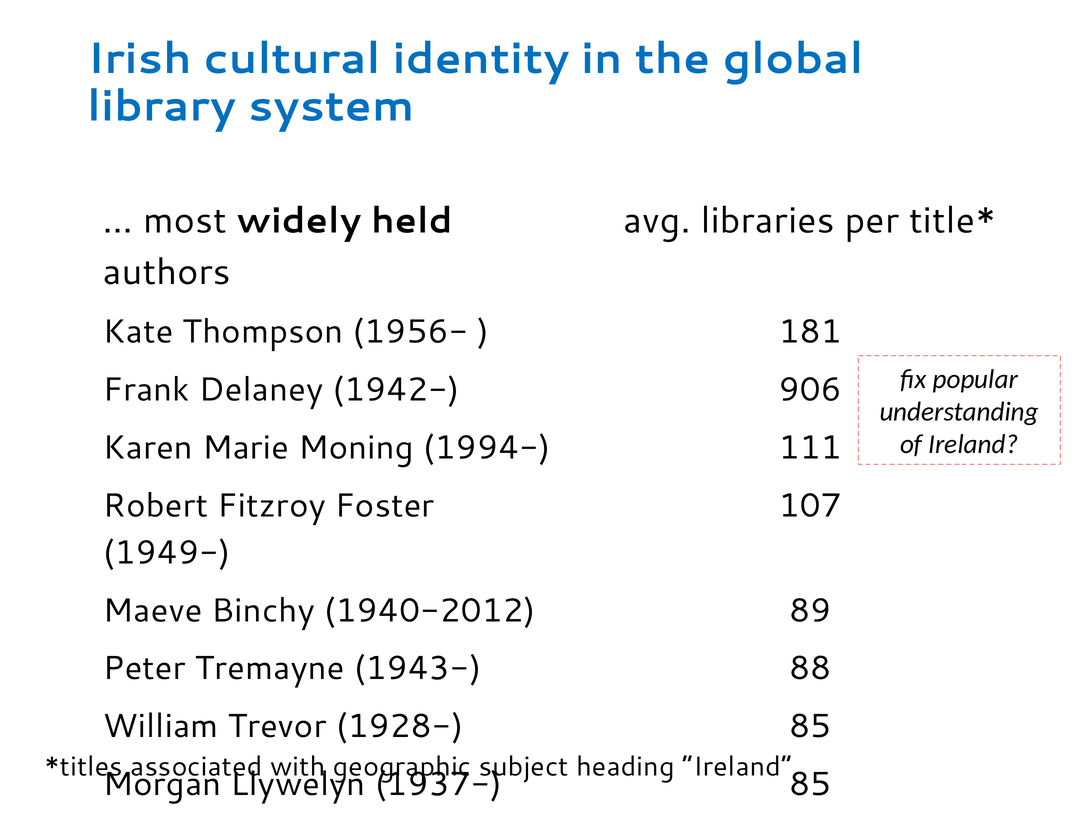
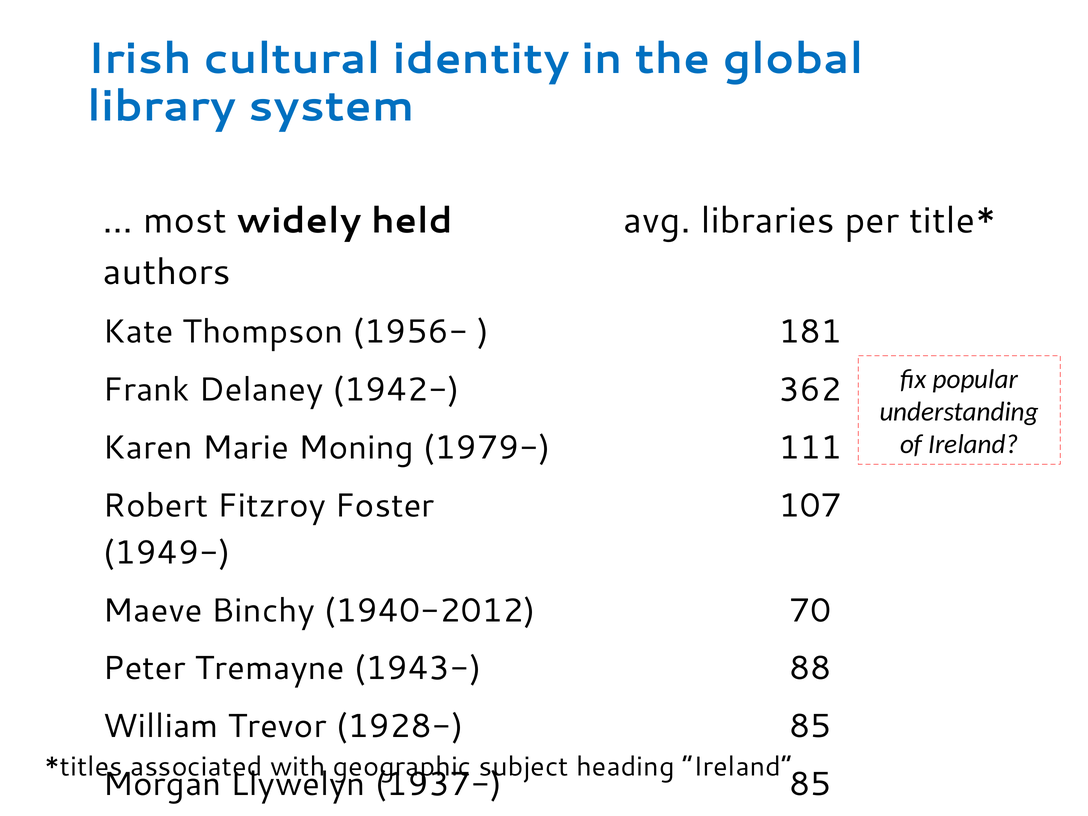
906: 906 -> 362
1994-: 1994- -> 1979-
89: 89 -> 70
